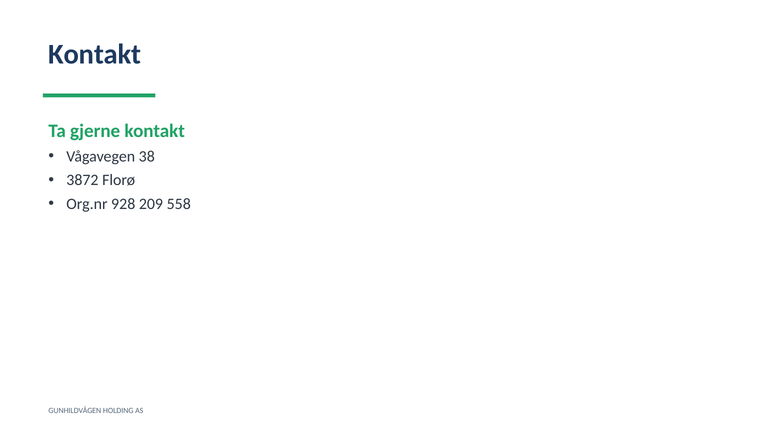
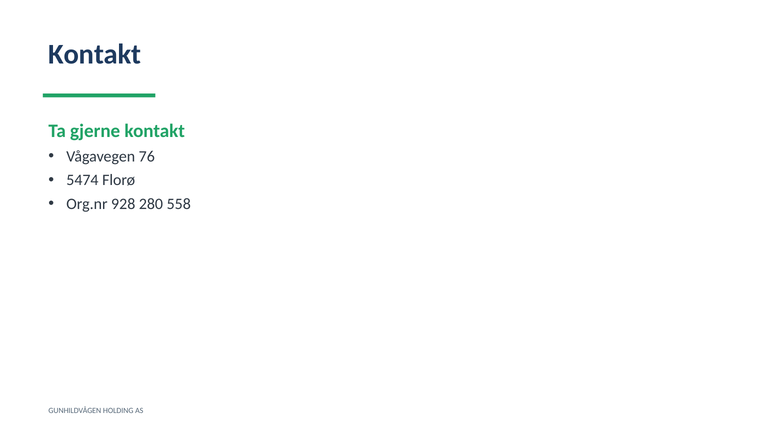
38: 38 -> 76
3872: 3872 -> 5474
209: 209 -> 280
